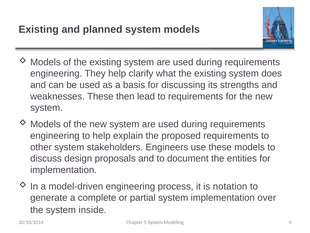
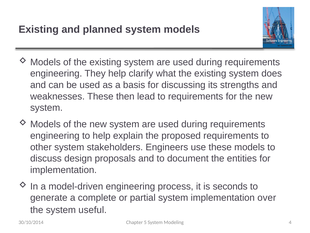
notation: notation -> seconds
inside: inside -> useful
